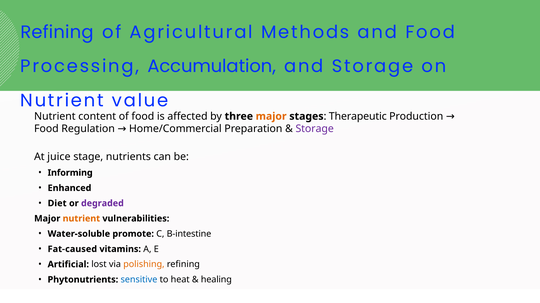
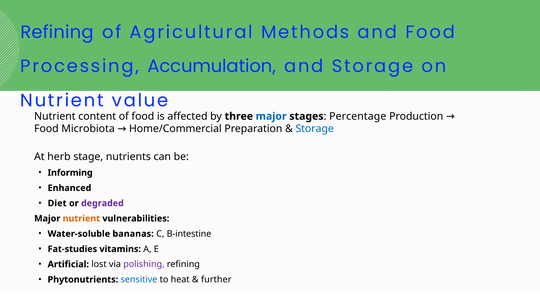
major at (271, 117) colour: orange -> blue
Therapeutic: Therapeutic -> Percentage
Regulation: Regulation -> Microbiota
Storage at (315, 129) colour: purple -> blue
juice: juice -> herb
promote: promote -> bananas
Fat-caused: Fat-caused -> Fat-studies
polishing colour: orange -> purple
healing: healing -> further
